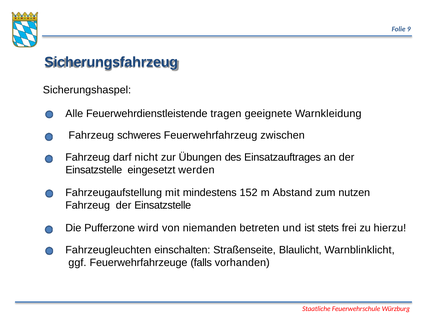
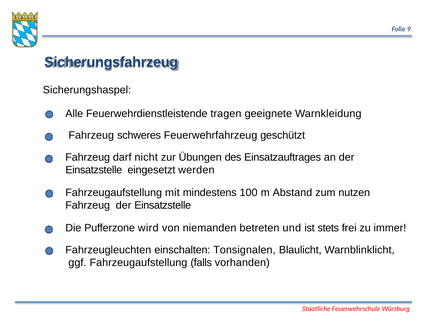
zwischen: zwischen -> geschützt
152: 152 -> 100
hierzu: hierzu -> immer
Straßenseite: Straßenseite -> Tonsignalen
ggf Feuerwehrfahrzeuge: Feuerwehrfahrzeuge -> Fahrzeugaufstellung
